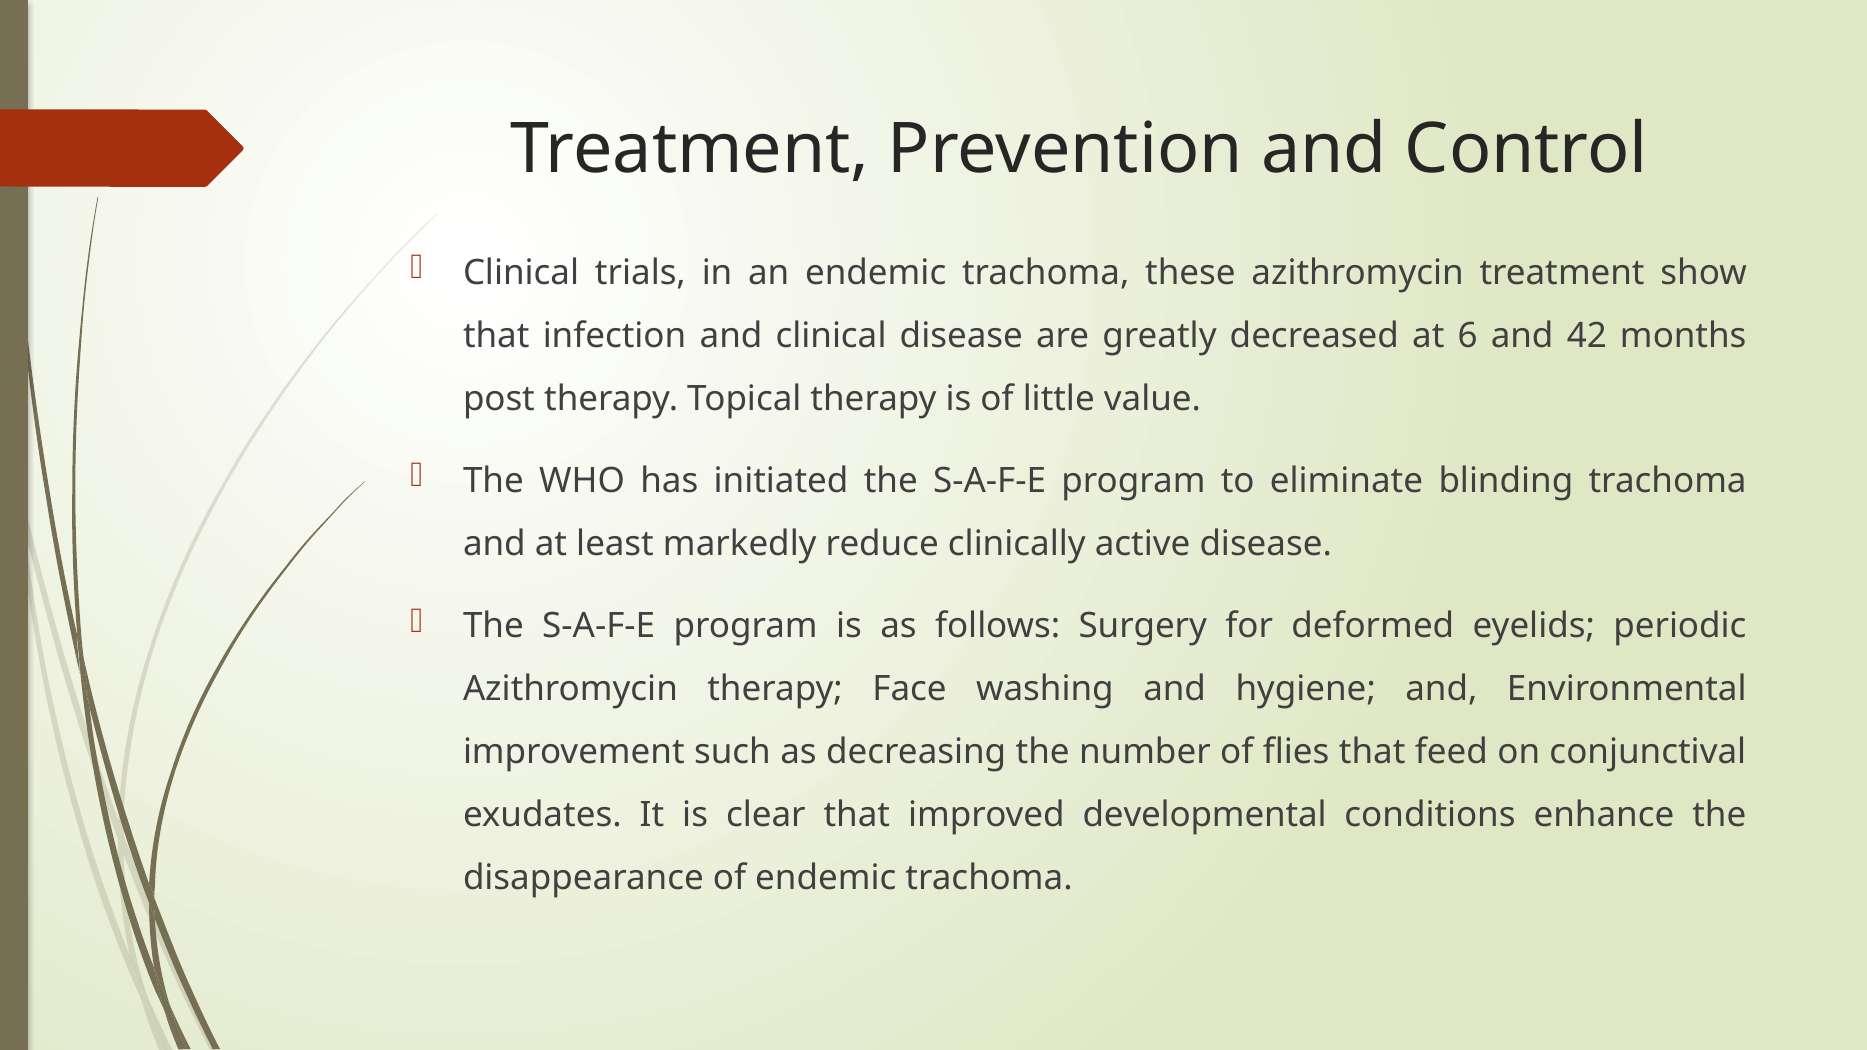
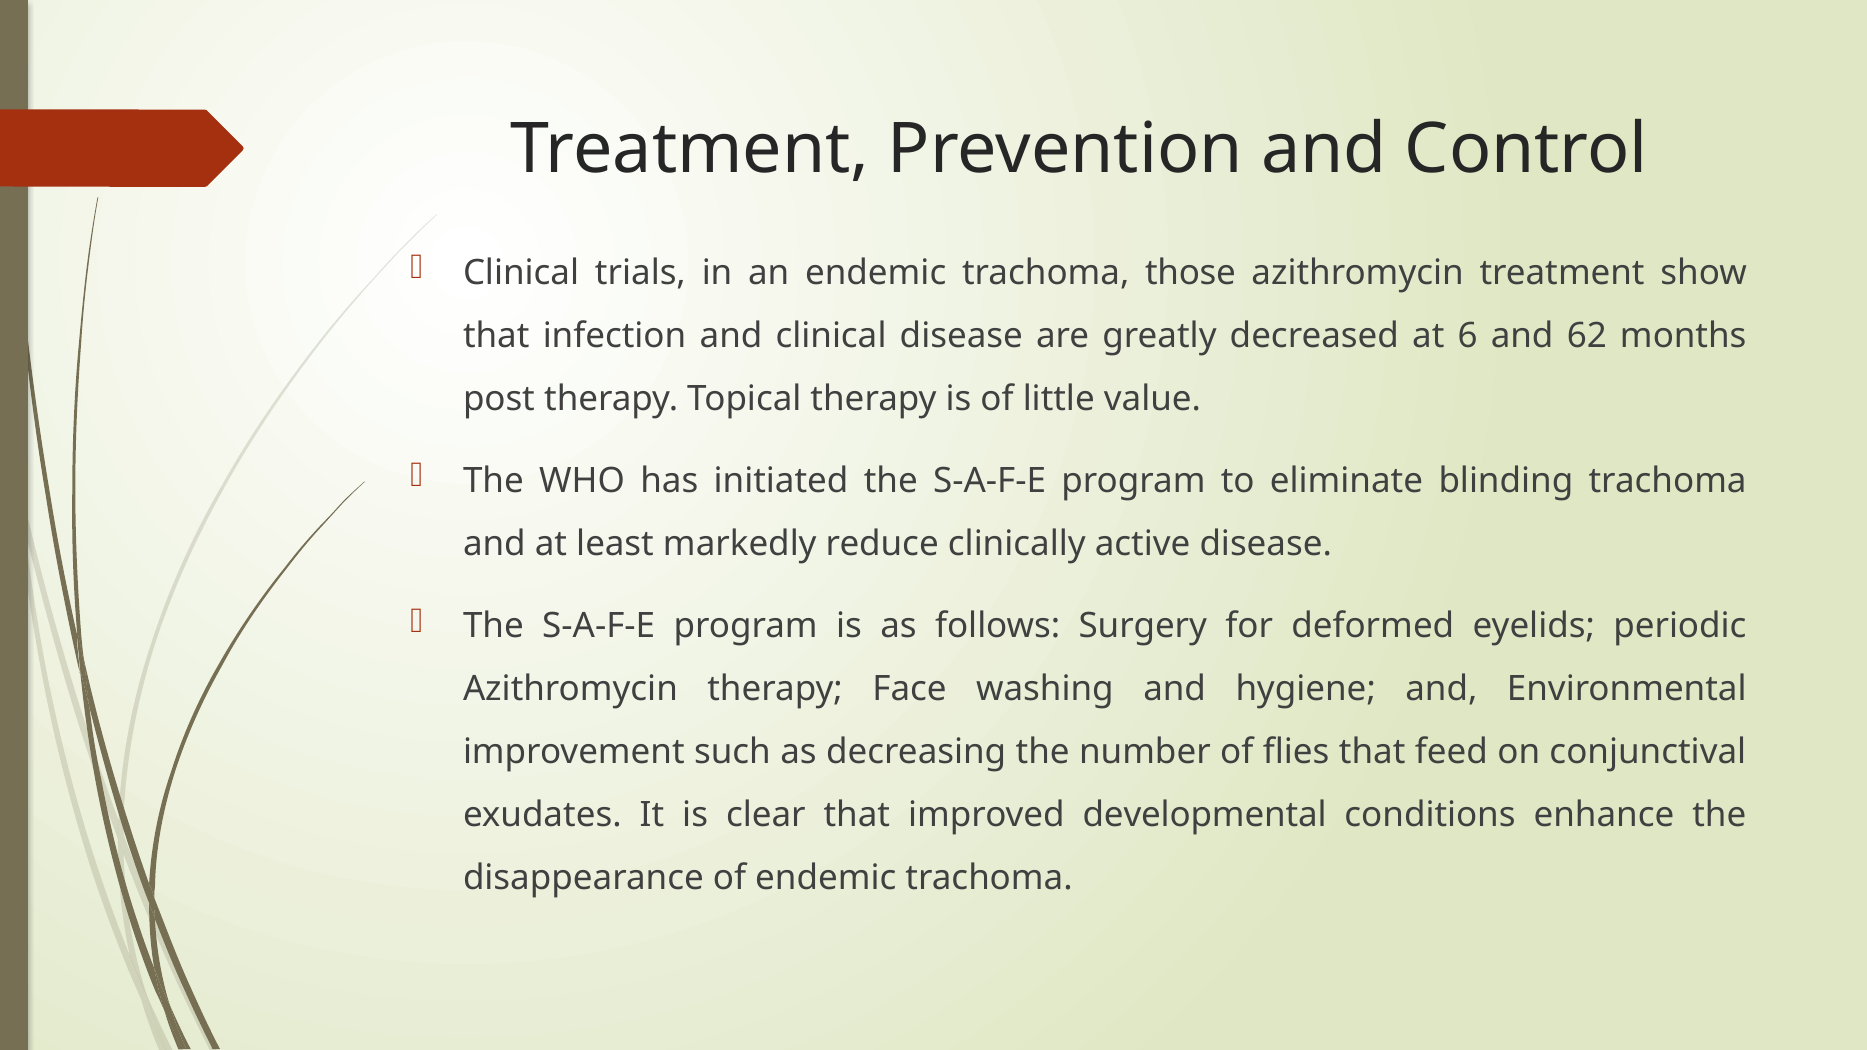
these: these -> those
42: 42 -> 62
